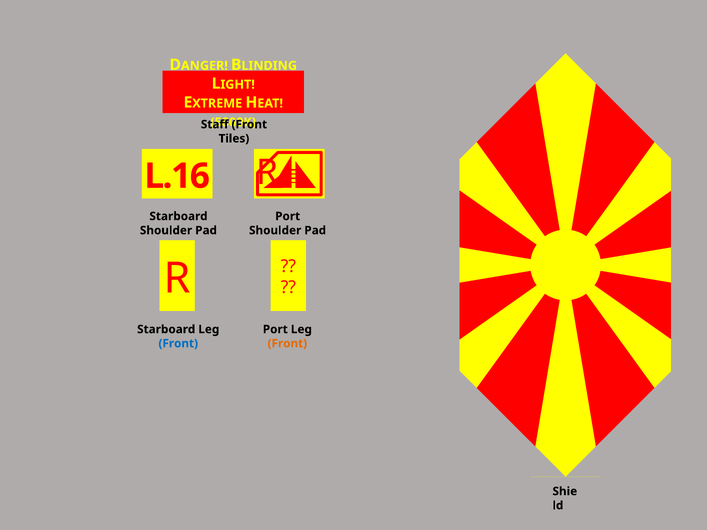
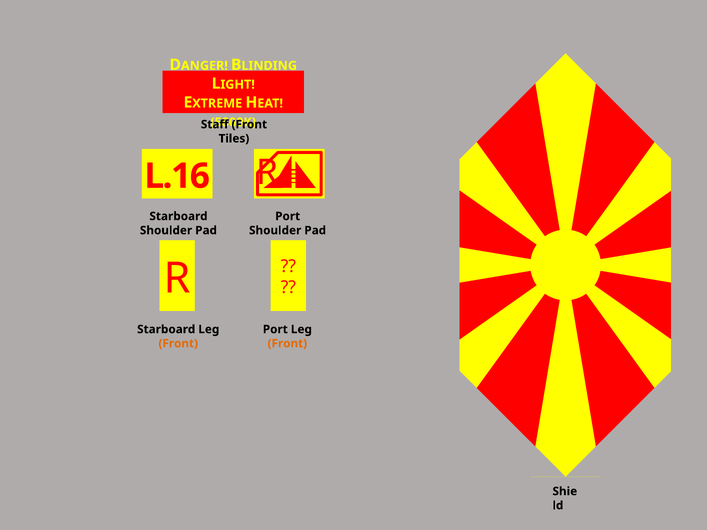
Front at (178, 344) colour: blue -> orange
